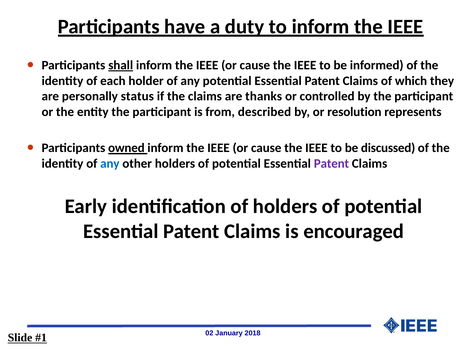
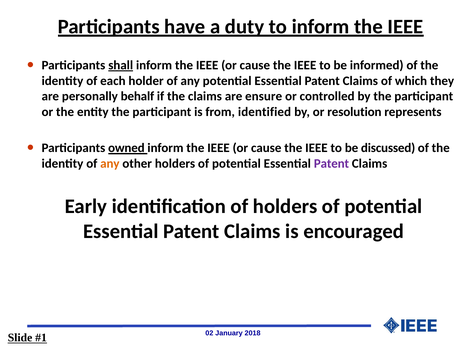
status: status -> behalf
thanks: thanks -> ensure
described: described -> identified
any at (110, 164) colour: blue -> orange
